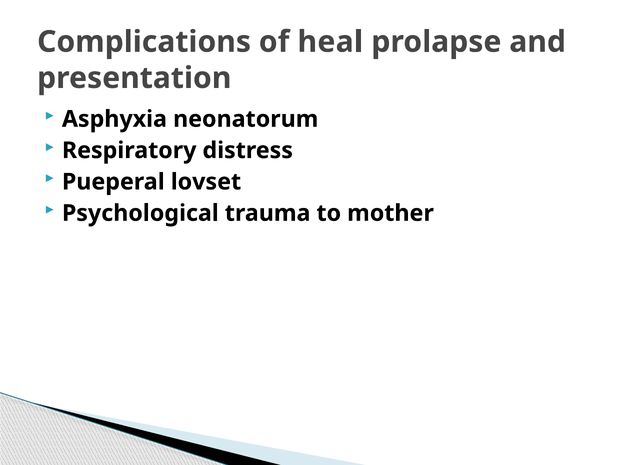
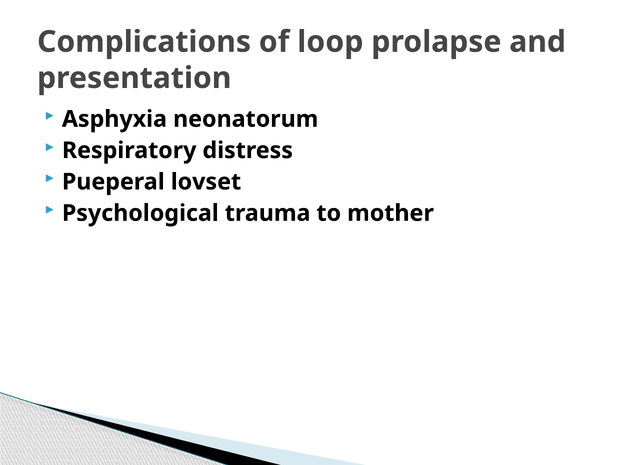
heal: heal -> loop
